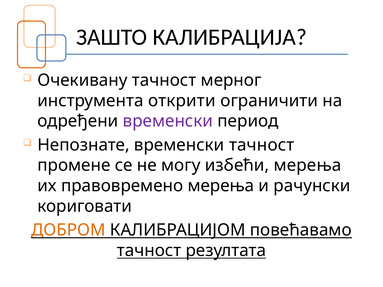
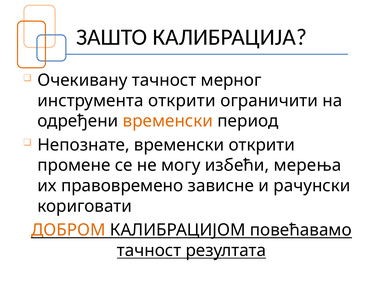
временски at (168, 121) colour: purple -> orange
временски тачност: тачност -> открити
правовремено мерења: мерења -> зависне
